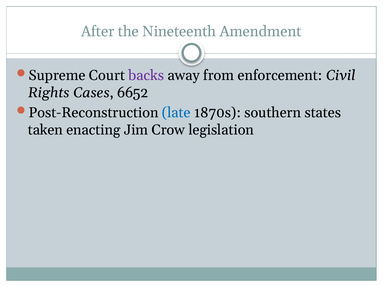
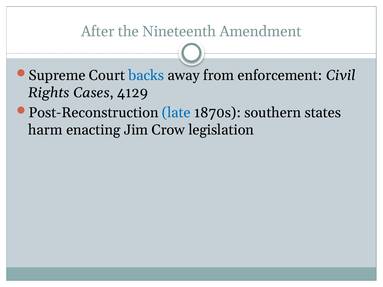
backs colour: purple -> blue
6652: 6652 -> 4129
taken: taken -> harm
